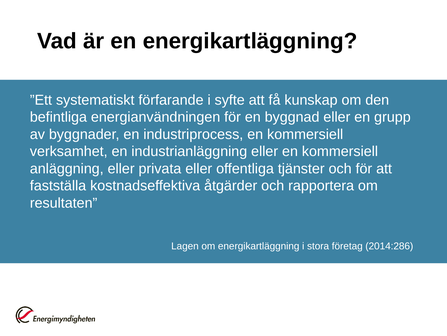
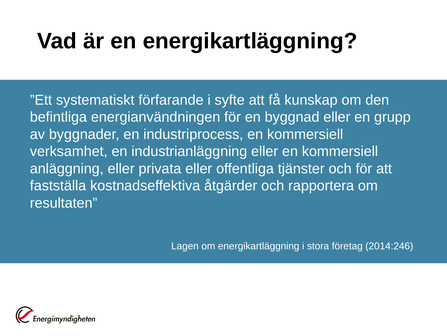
2014:286: 2014:286 -> 2014:246
